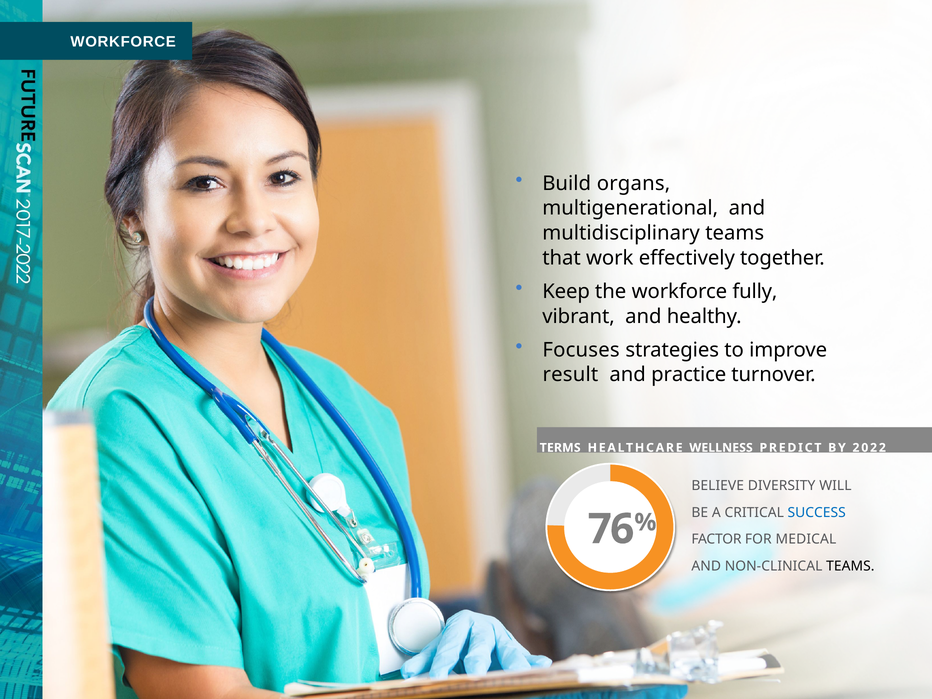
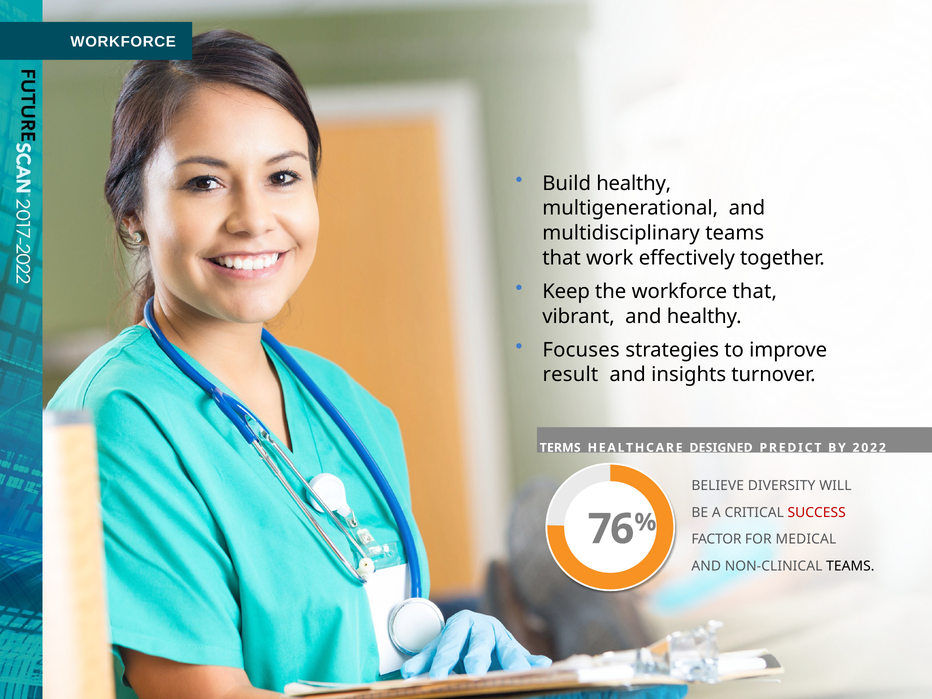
Build organs: organs -> healthy
workforce fully: fully -> that
practice: practice -> insights
WELLNESS: WELLNESS -> DESIGNED
SUCCESS colour: blue -> red
